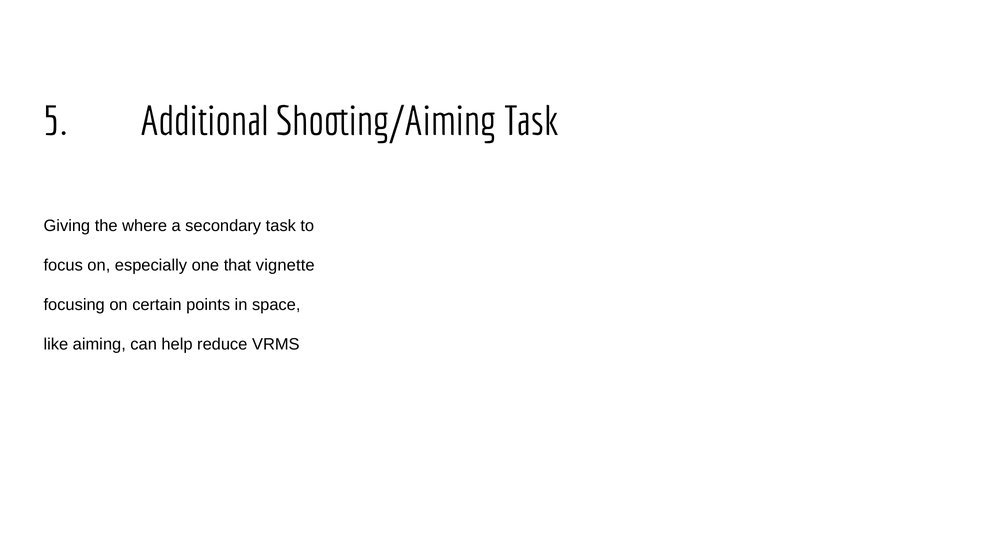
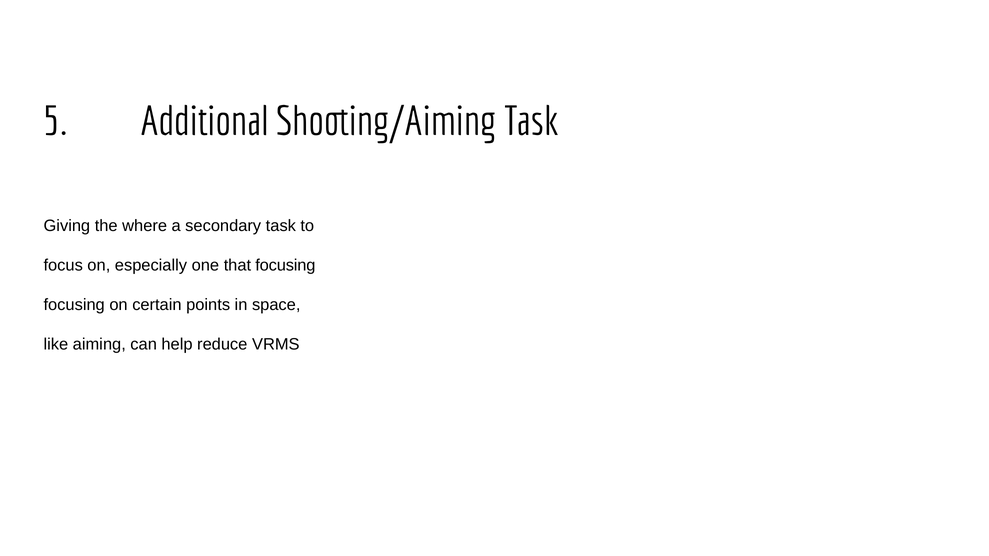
that vignette: vignette -> focusing
